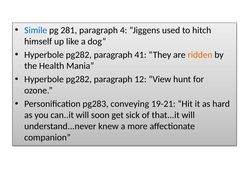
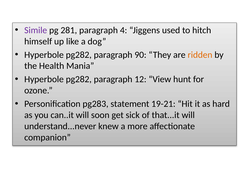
Simile colour: blue -> purple
41: 41 -> 90
conveying: conveying -> statement
